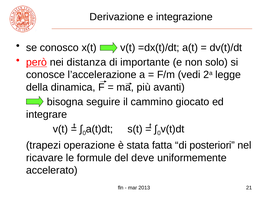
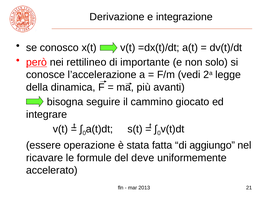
distanza: distanza -> rettilineo
trapezi: trapezi -> essere
posteriori: posteriori -> aggiungo
